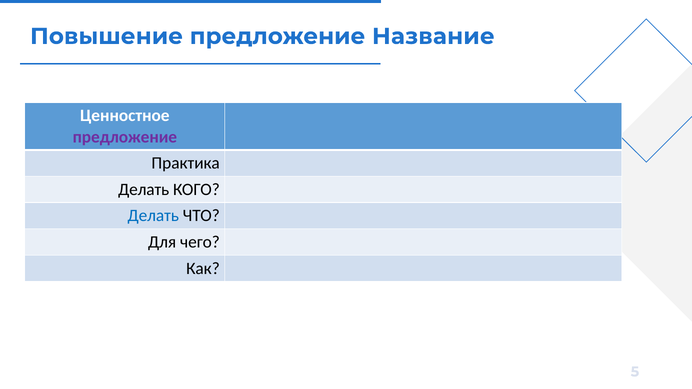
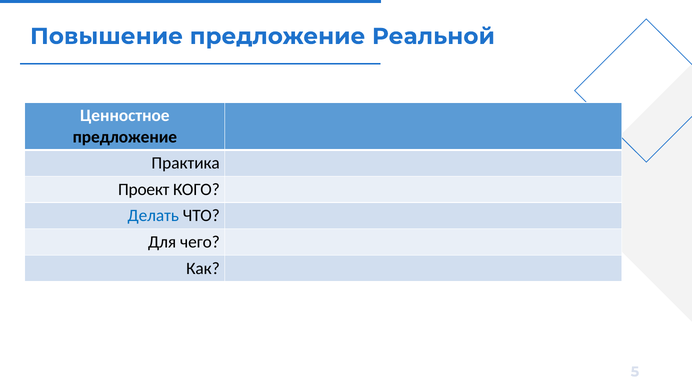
Название: Название -> Реальной
предложение at (125, 137) colour: purple -> black
Делать at (144, 190): Делать -> Проект
